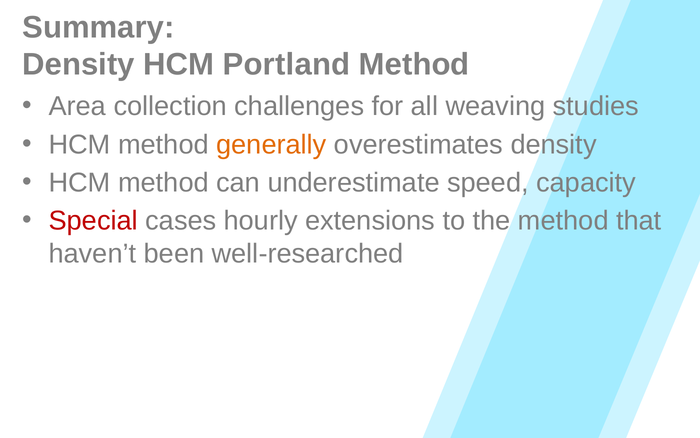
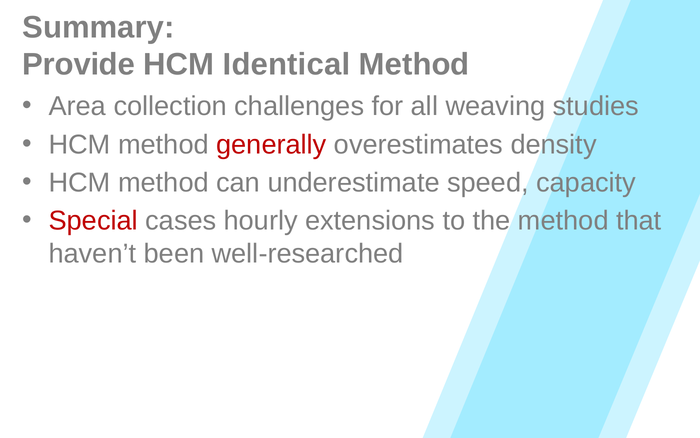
Density at (79, 65): Density -> Provide
Portland: Portland -> Identical
generally colour: orange -> red
